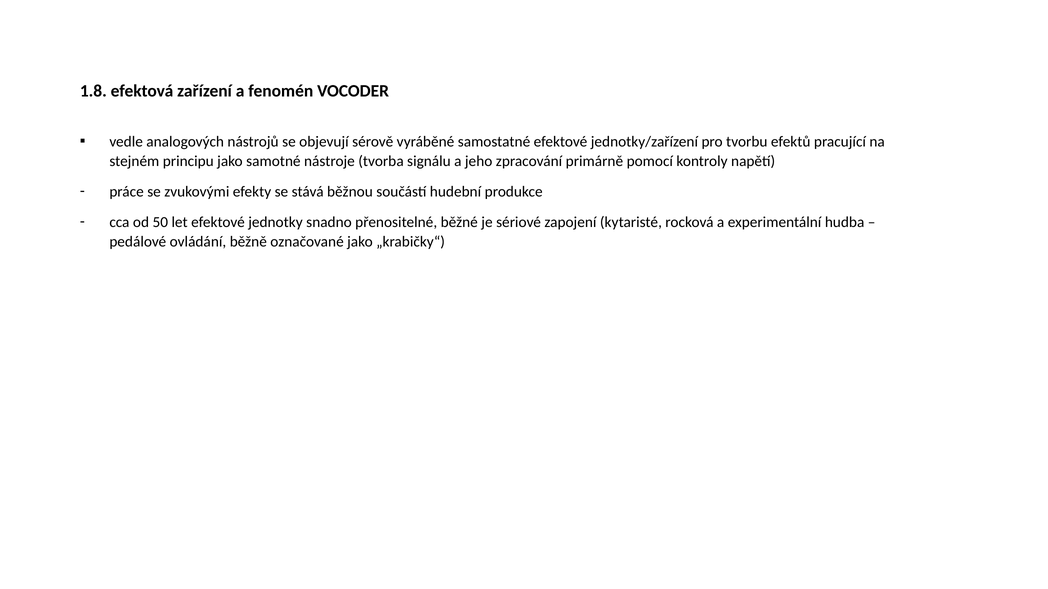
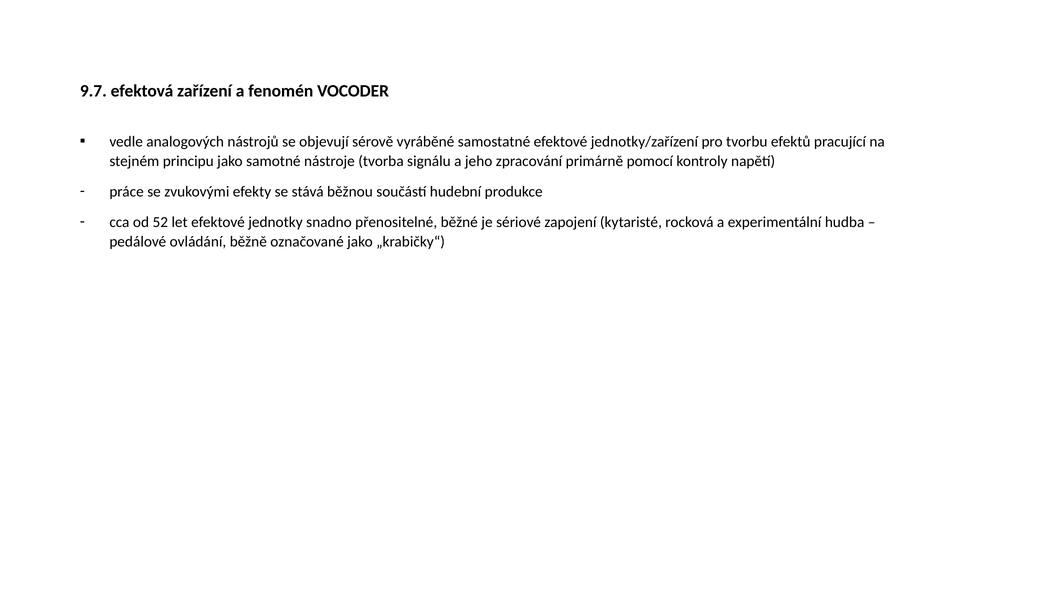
1.8: 1.8 -> 9.7
50: 50 -> 52
